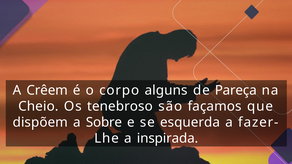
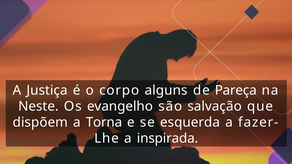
Crêem: Crêem -> Justiça
Cheio: Cheio -> Neste
tenebroso: tenebroso -> evangelho
façamos: façamos -> salvação
Sobre: Sobre -> Torna
